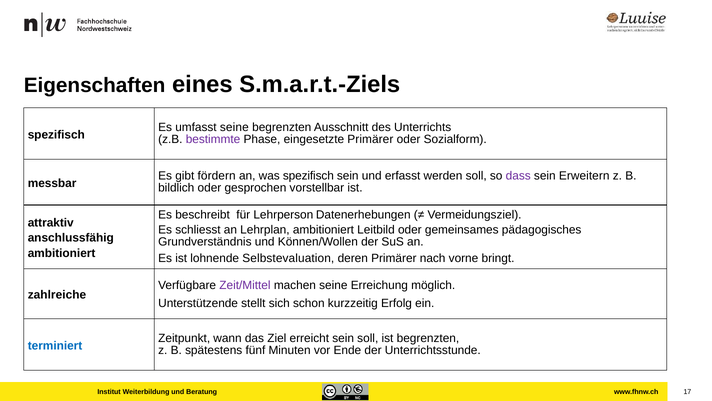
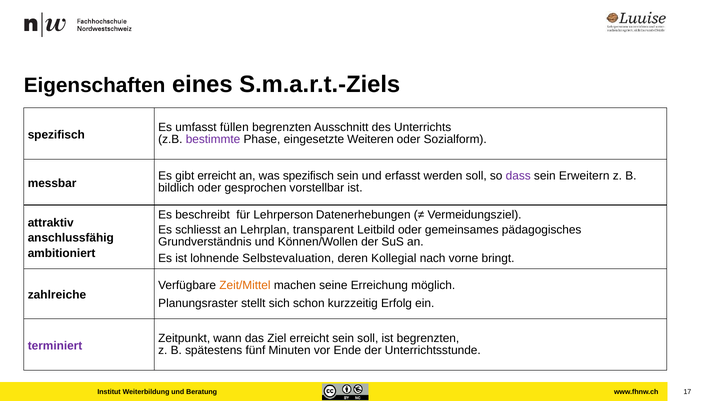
umfasst seine: seine -> füllen
eingesetzte Primärer: Primärer -> Weiteren
gibt fördern: fördern -> erreicht
Lehrplan ambitioniert: ambitioniert -> transparent
deren Primärer: Primärer -> Kollegial
Zeit/Mittel colour: purple -> orange
Unterstützende: Unterstützende -> Planungsraster
terminiert colour: blue -> purple
